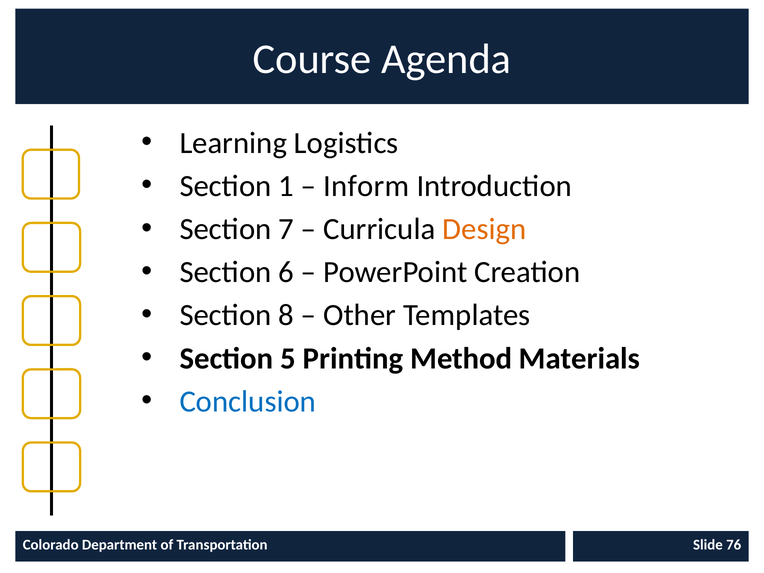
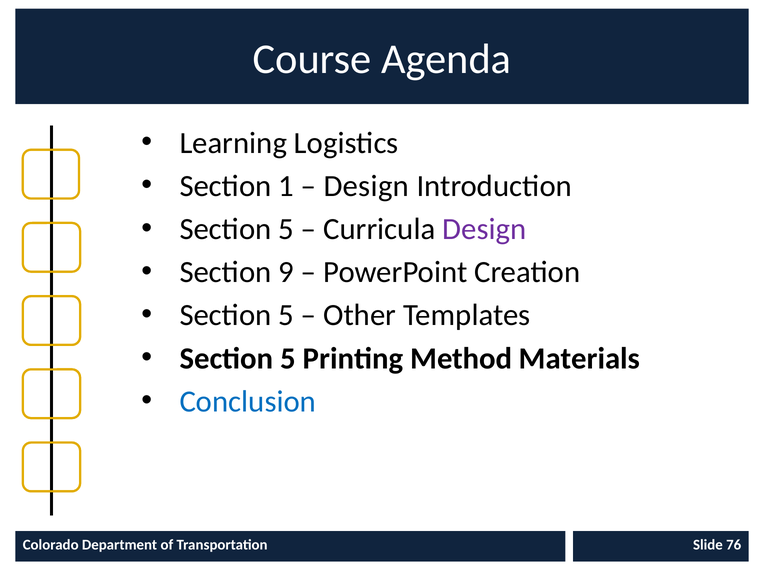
Inform at (366, 186): Inform -> Design
7 at (286, 229): 7 -> 5
Design at (484, 229) colour: orange -> purple
6: 6 -> 9
8 at (286, 315): 8 -> 5
